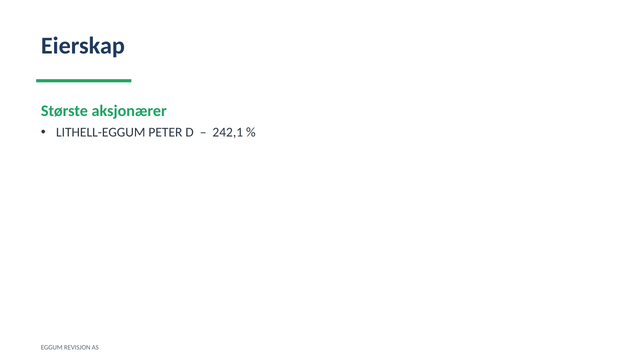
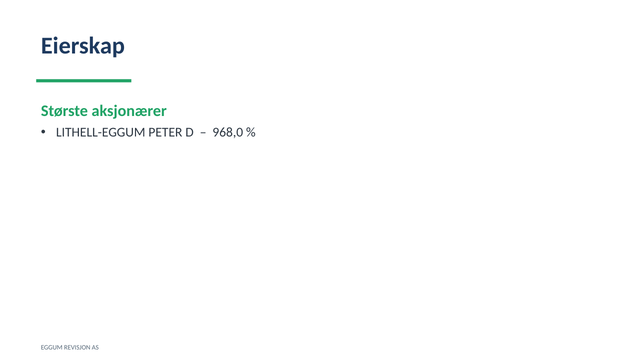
242,1: 242,1 -> 968,0
